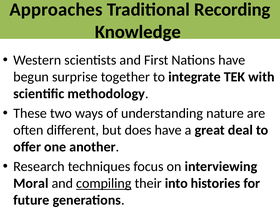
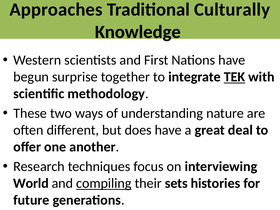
Recording: Recording -> Culturally
TEK underline: none -> present
Moral: Moral -> World
into: into -> sets
